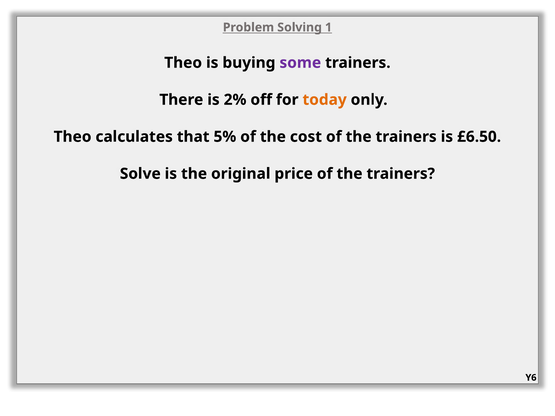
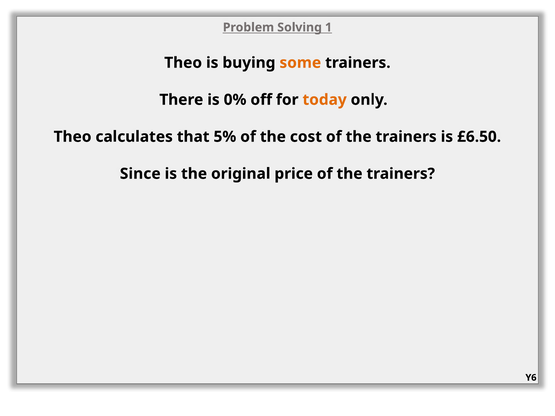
some colour: purple -> orange
2%: 2% -> 0%
Solve: Solve -> Since
